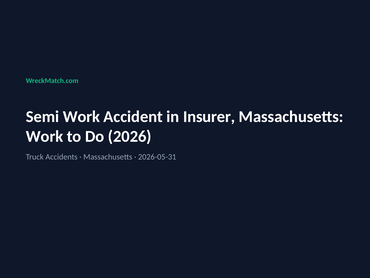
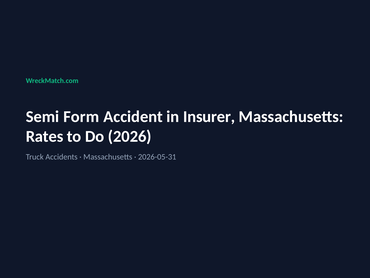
Semi Work: Work -> Form
Work at (45, 136): Work -> Rates
